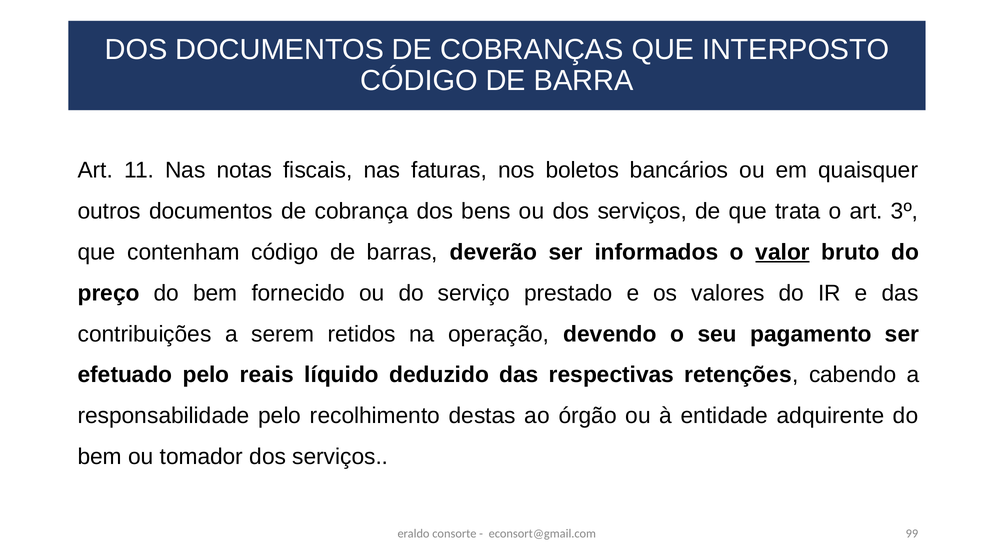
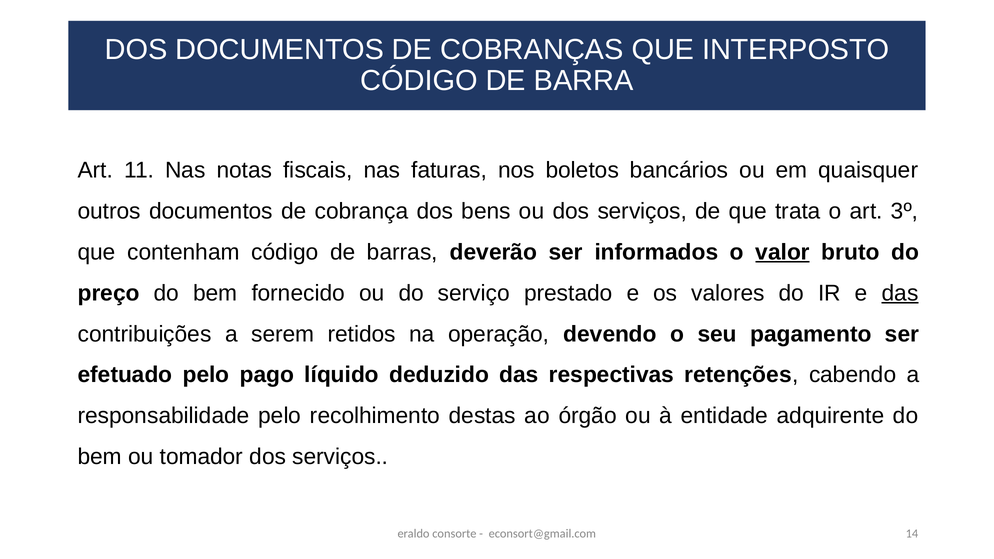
das at (900, 293) underline: none -> present
reais: reais -> pago
99: 99 -> 14
